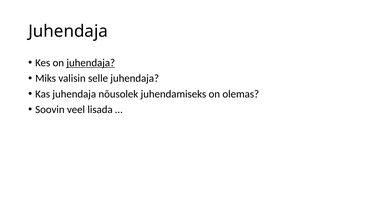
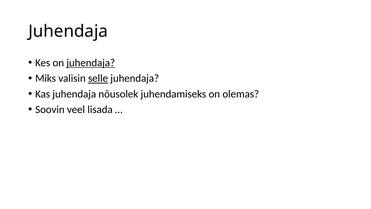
selle underline: none -> present
